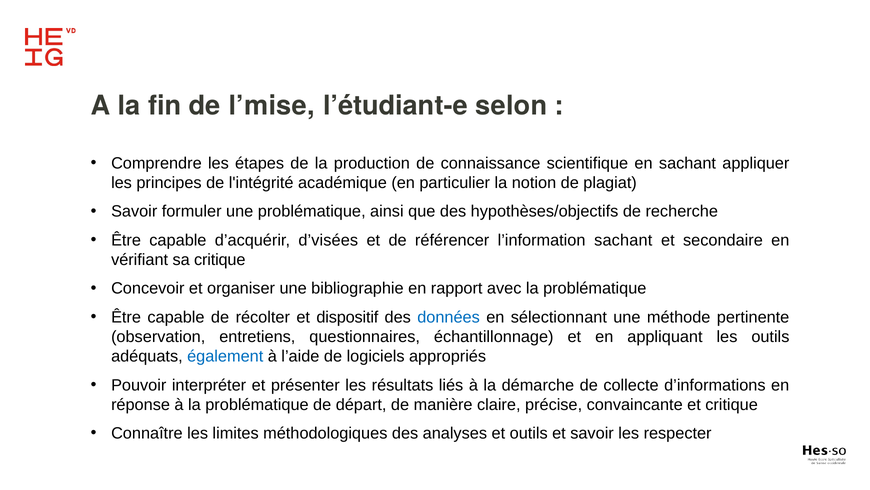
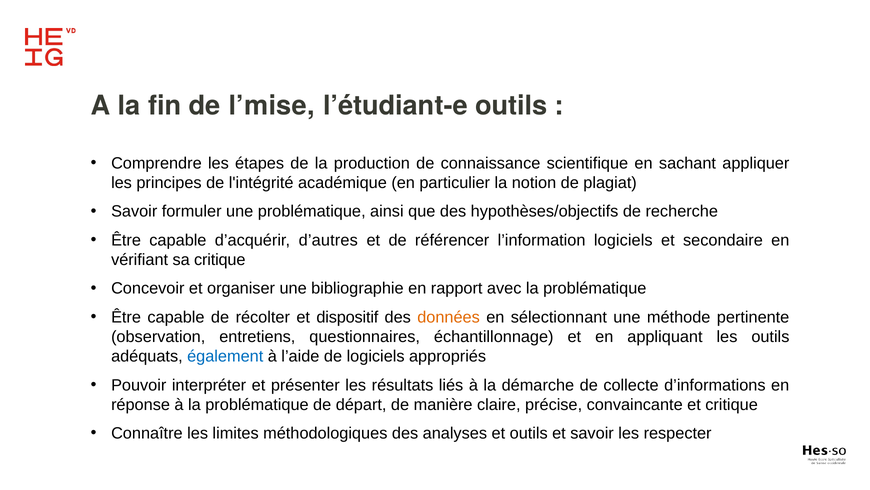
l’étudiant-e selon: selon -> outils
d’visées: d’visées -> d’autres
l’information sachant: sachant -> logiciels
données colour: blue -> orange
